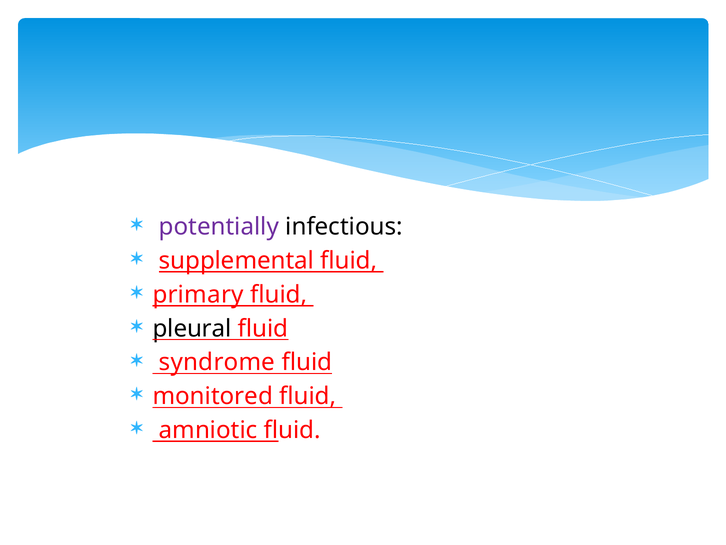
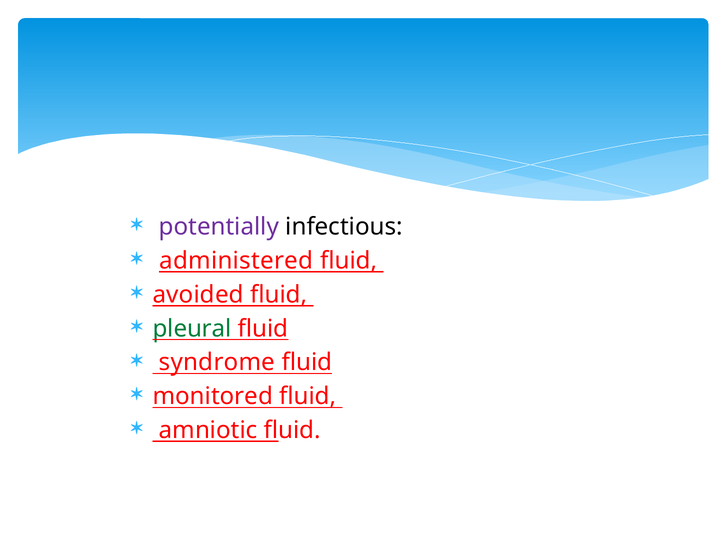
supplemental: supplemental -> administered
primary: primary -> avoided
pleural colour: black -> green
